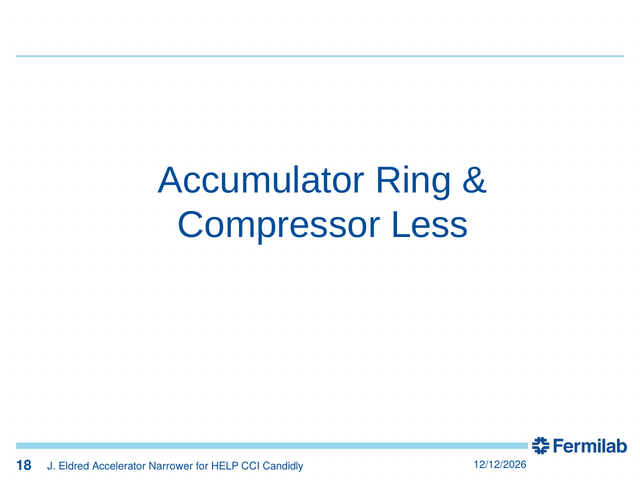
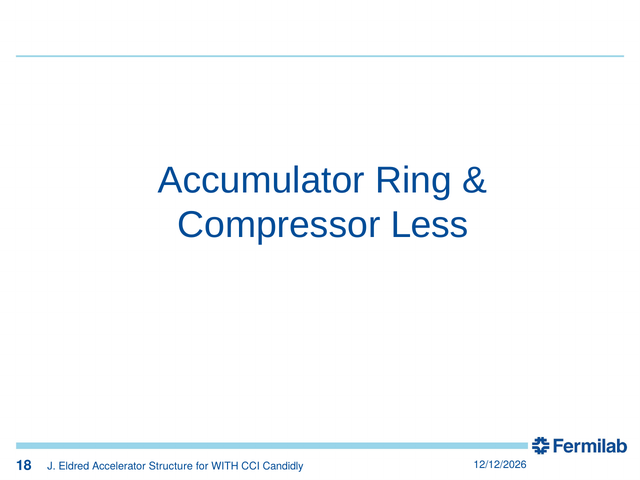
Narrower: Narrower -> Structure
HELP: HELP -> WITH
